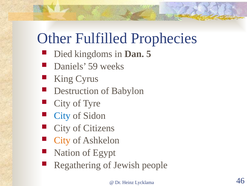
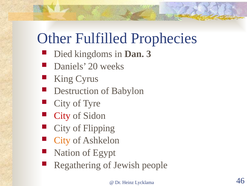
5: 5 -> 3
59: 59 -> 20
City at (62, 115) colour: blue -> red
Citizens: Citizens -> Flipping
